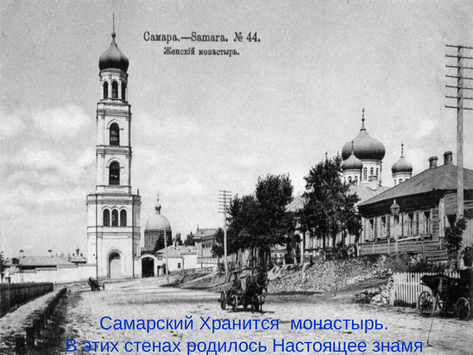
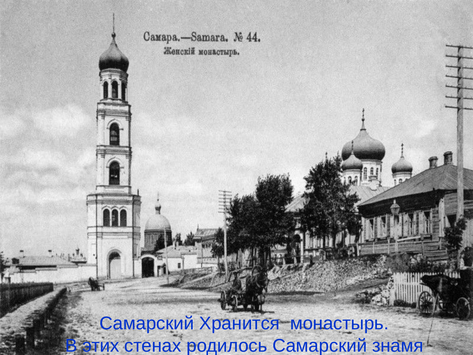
родилось Настоящее: Настоящее -> Самарский
